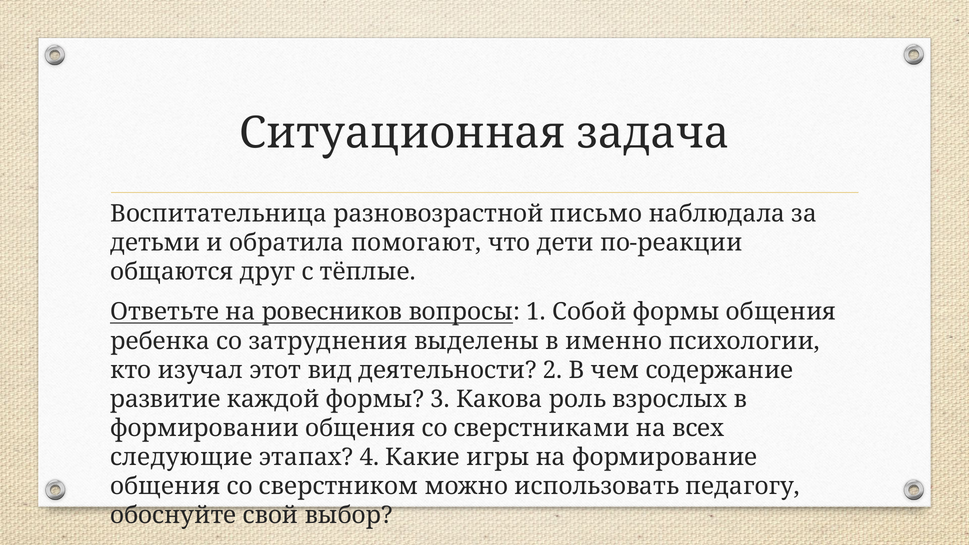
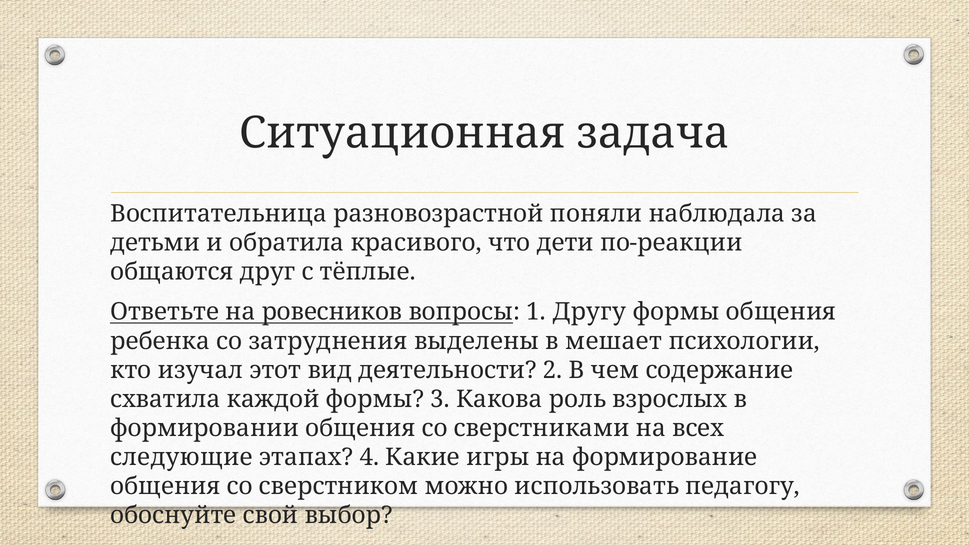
письмо: письмо -> поняли
помогают: помогают -> красивого
Собой: Собой -> Другу
именно: именно -> мешает
развитие: развитие -> схватила
